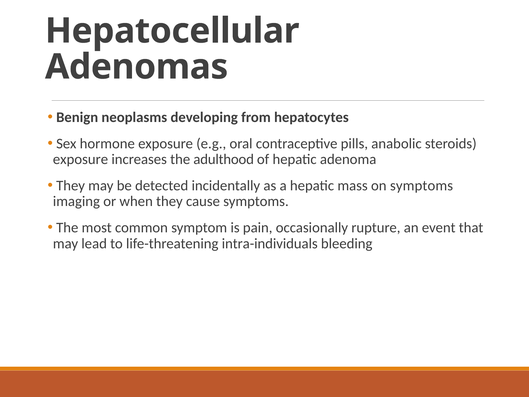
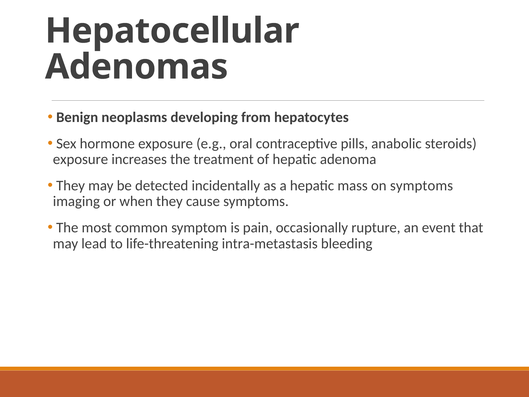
adulthood: adulthood -> treatment
intra-individuals: intra-individuals -> intra-metastasis
